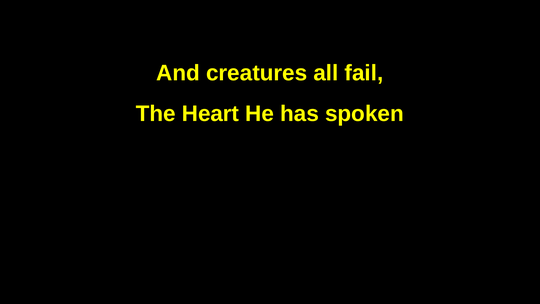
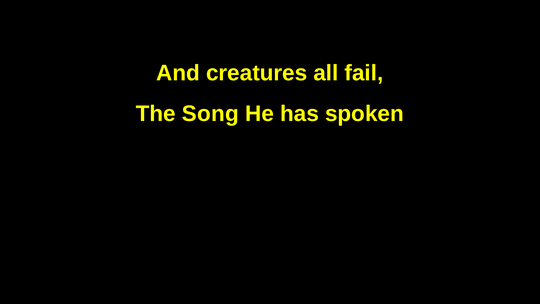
Heart: Heart -> Song
